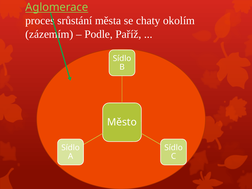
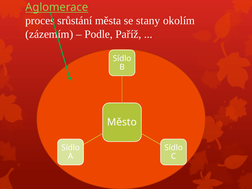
chaty: chaty -> stany
